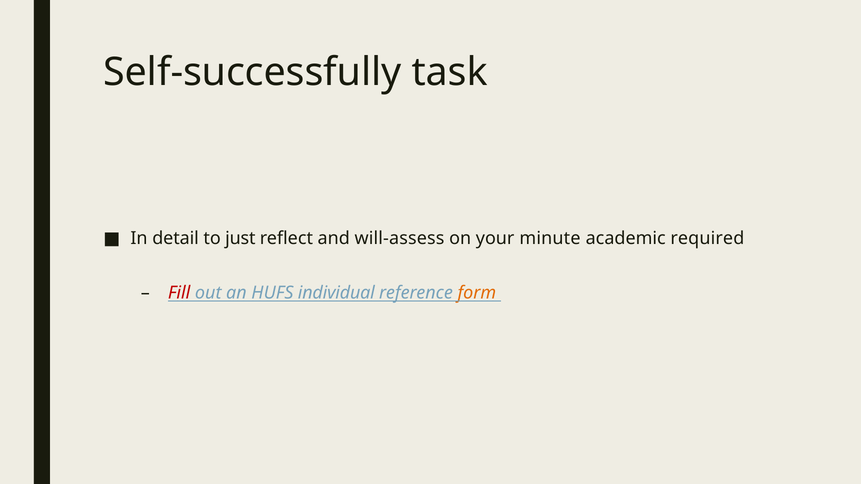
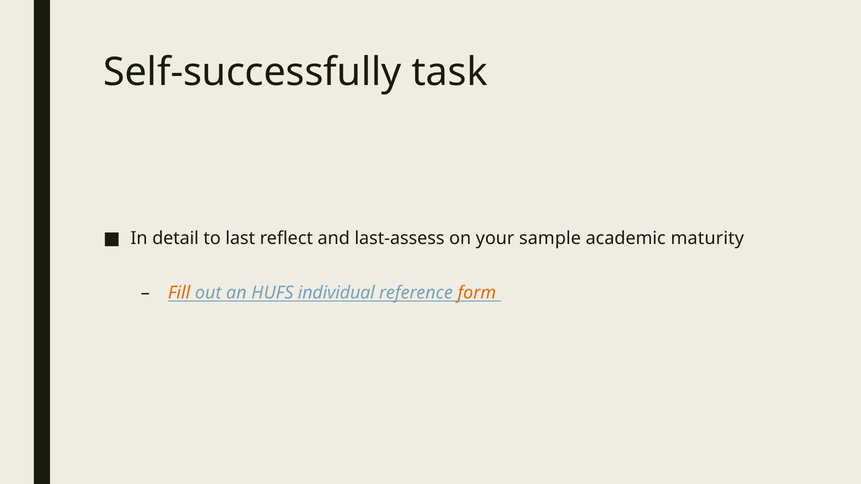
just: just -> last
will-assess: will-assess -> last-assess
minute: minute -> sample
required: required -> maturity
Fill colour: red -> orange
